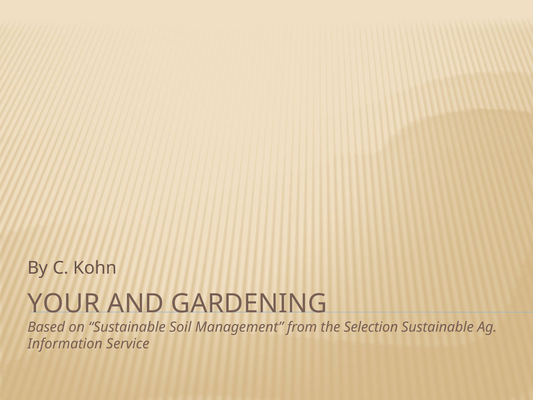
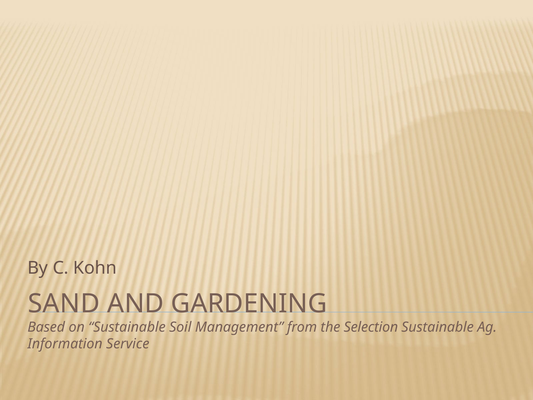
YOUR: YOUR -> SAND
